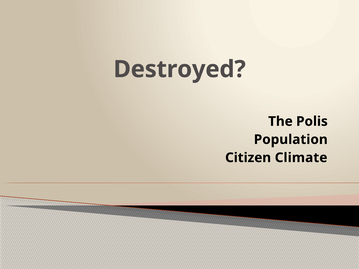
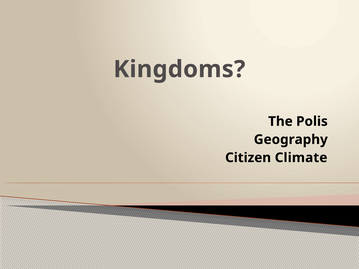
Destroyed: Destroyed -> Kingdoms
Population: Population -> Geography
